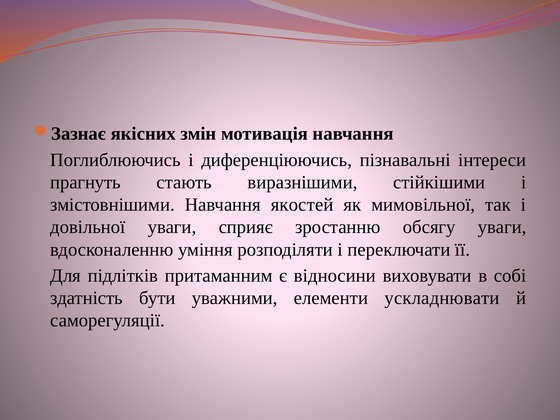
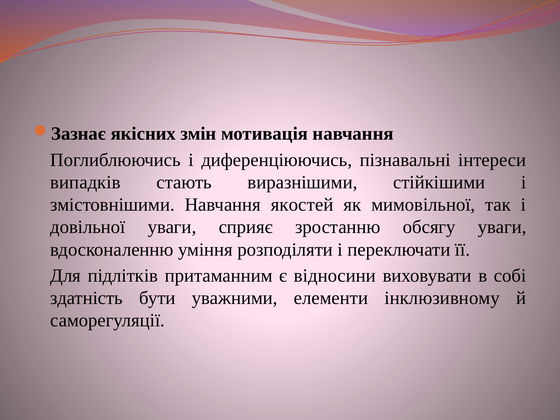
прагнуть: прагнуть -> випадків
ускладнювати: ускладнювати -> інклюзивному
